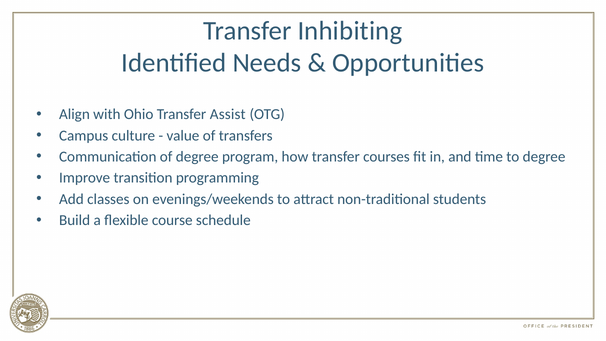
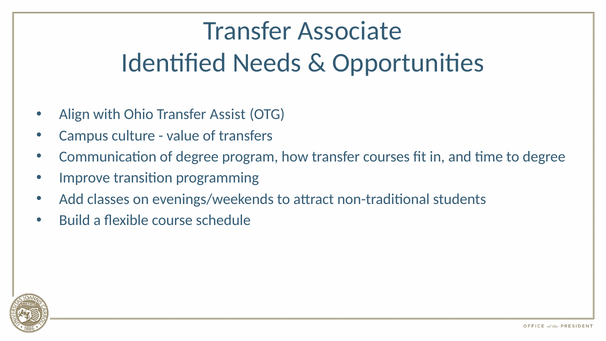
Inhibiting: Inhibiting -> Associate
